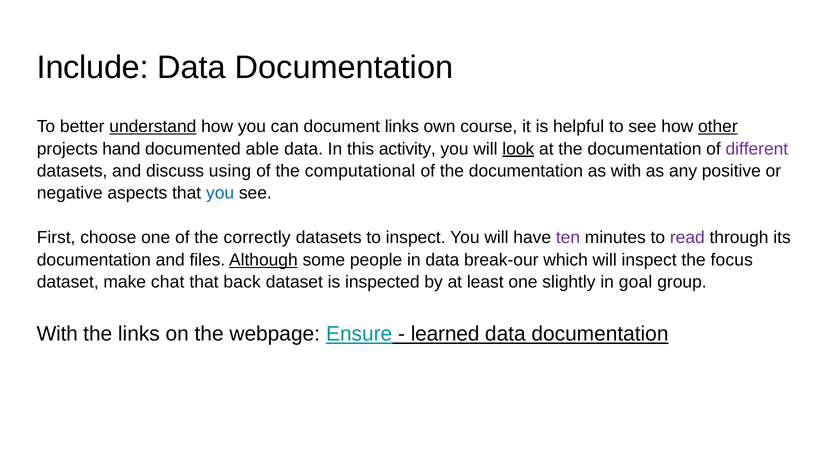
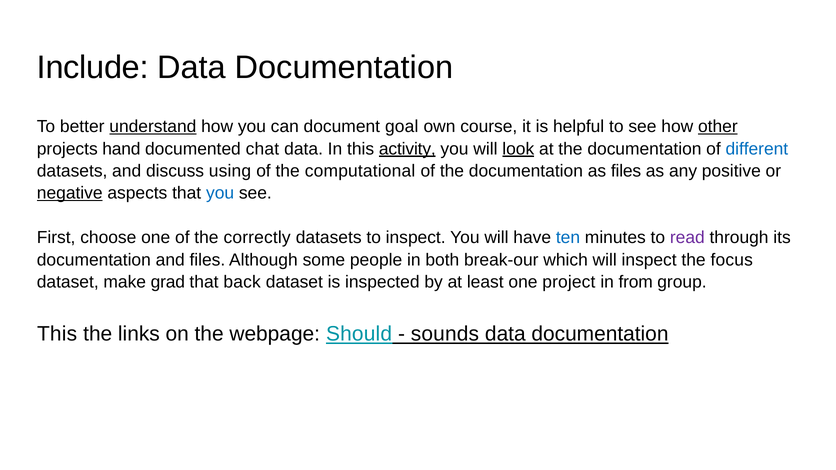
document links: links -> goal
able: able -> chat
activity underline: none -> present
different colour: purple -> blue
as with: with -> files
negative underline: none -> present
ten colour: purple -> blue
Although underline: present -> none
in data: data -> both
chat: chat -> grad
slightly: slightly -> project
goal: goal -> from
With at (57, 334): With -> This
Ensure: Ensure -> Should
learned: learned -> sounds
